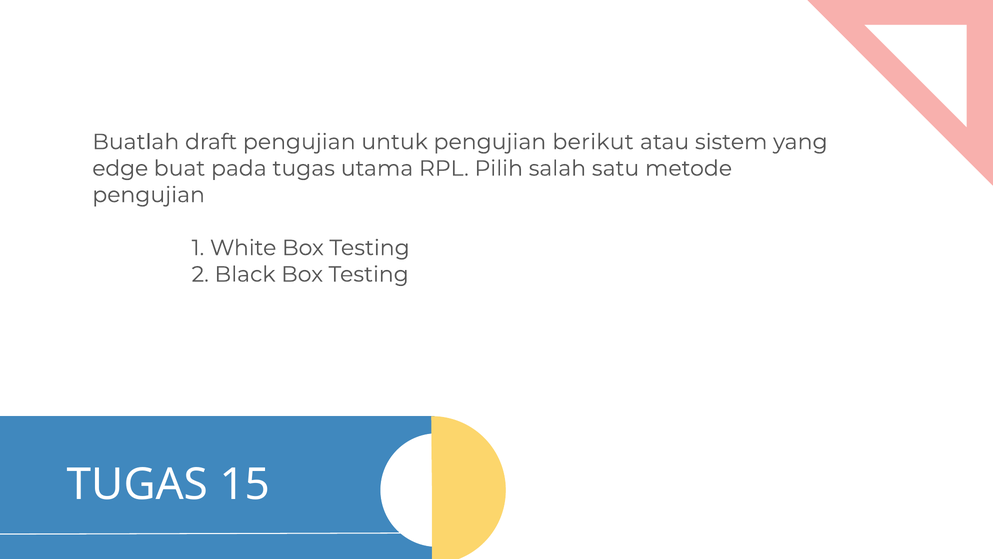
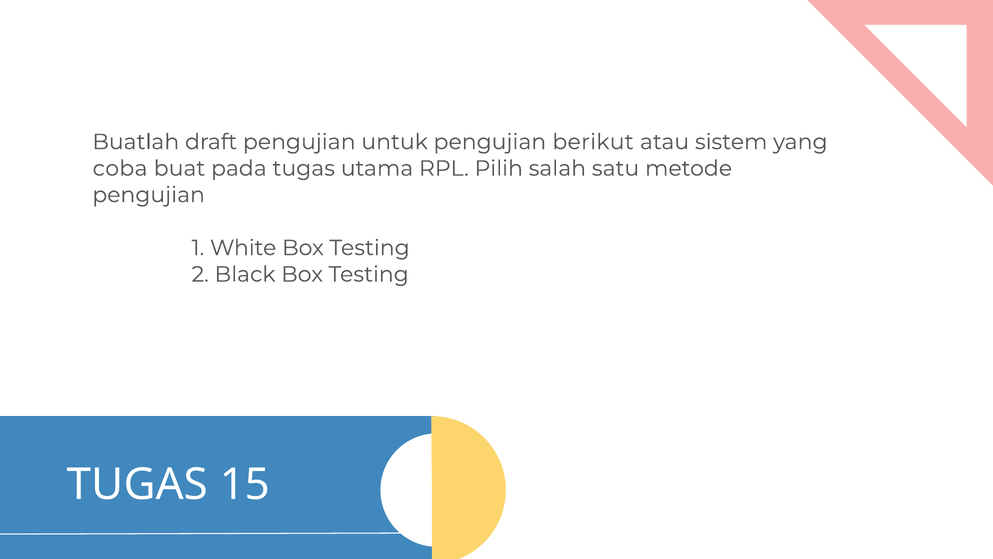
edge: edge -> coba
